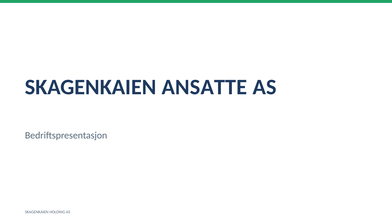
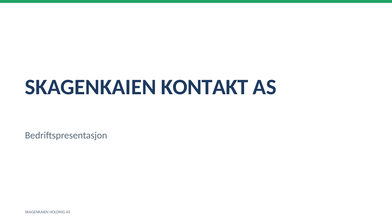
ANSATTE: ANSATTE -> KONTAKT
